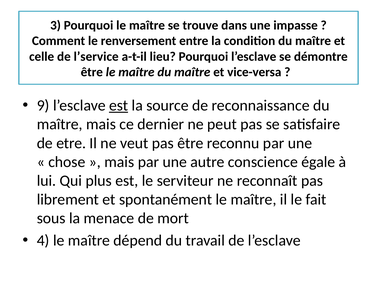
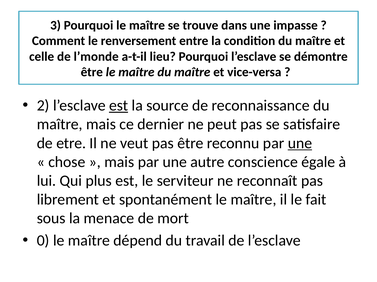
l’service: l’service -> l’monde
9: 9 -> 2
une at (300, 144) underline: none -> present
4: 4 -> 0
